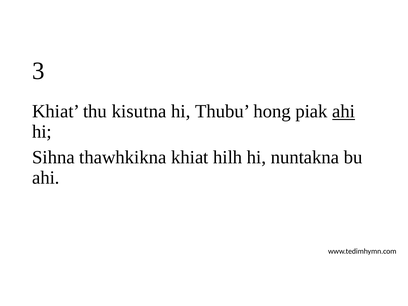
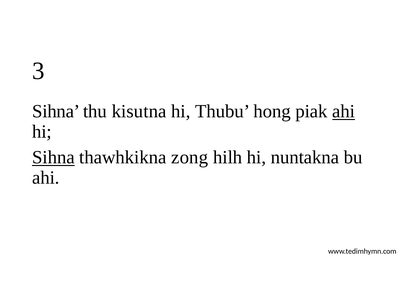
Khiat at (56, 111): Khiat -> Sihna
Sihna at (53, 157) underline: none -> present
thawhkikna khiat: khiat -> zong
